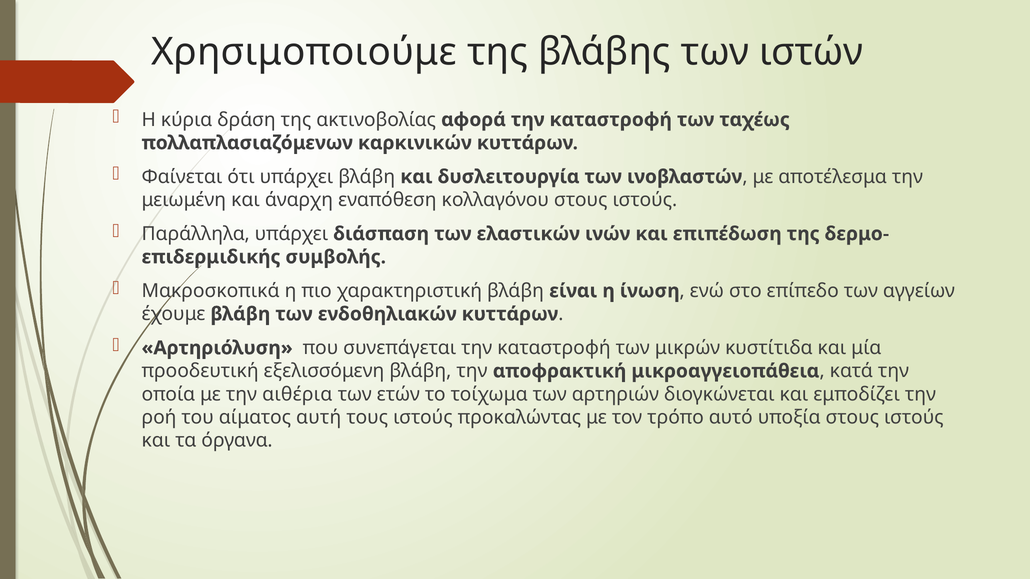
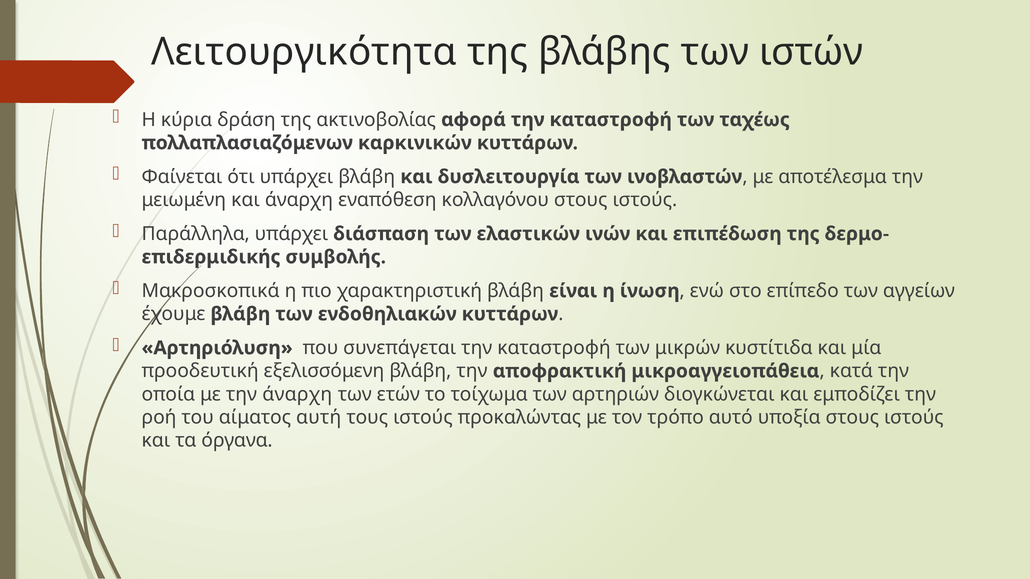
Χρησιμοποιούμε: Χρησιμοποιούμε -> Λειτουργικότητα
την αιθέρια: αιθέρια -> άναρχη
